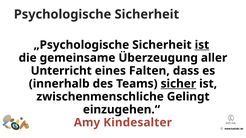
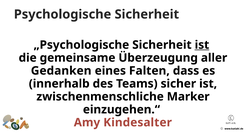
Unterricht: Unterricht -> Gedanken
sicher underline: present -> none
Gelingt: Gelingt -> Marker
